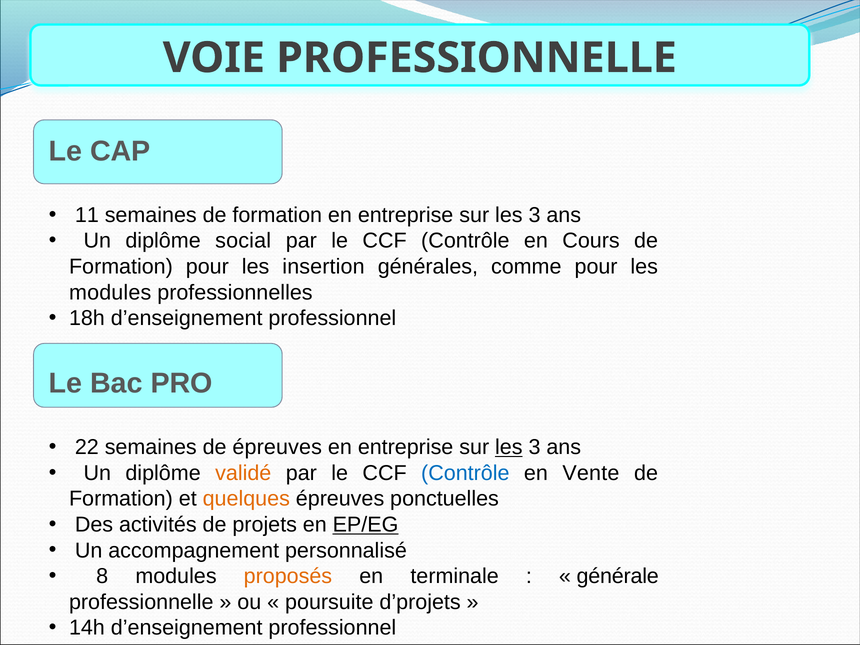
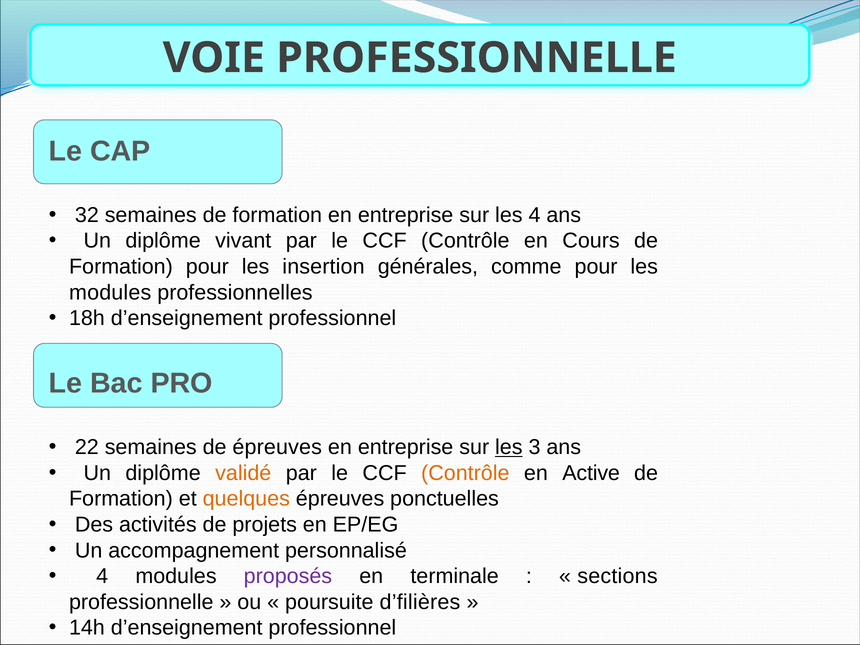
11: 11 -> 32
3 at (535, 215): 3 -> 4
social: social -> vivant
Contrôle at (465, 473) colour: blue -> orange
Vente: Vente -> Active
EP/EG underline: present -> none
8 at (102, 576): 8 -> 4
proposés colour: orange -> purple
générale: générale -> sections
d’projets: d’projets -> d’filières
